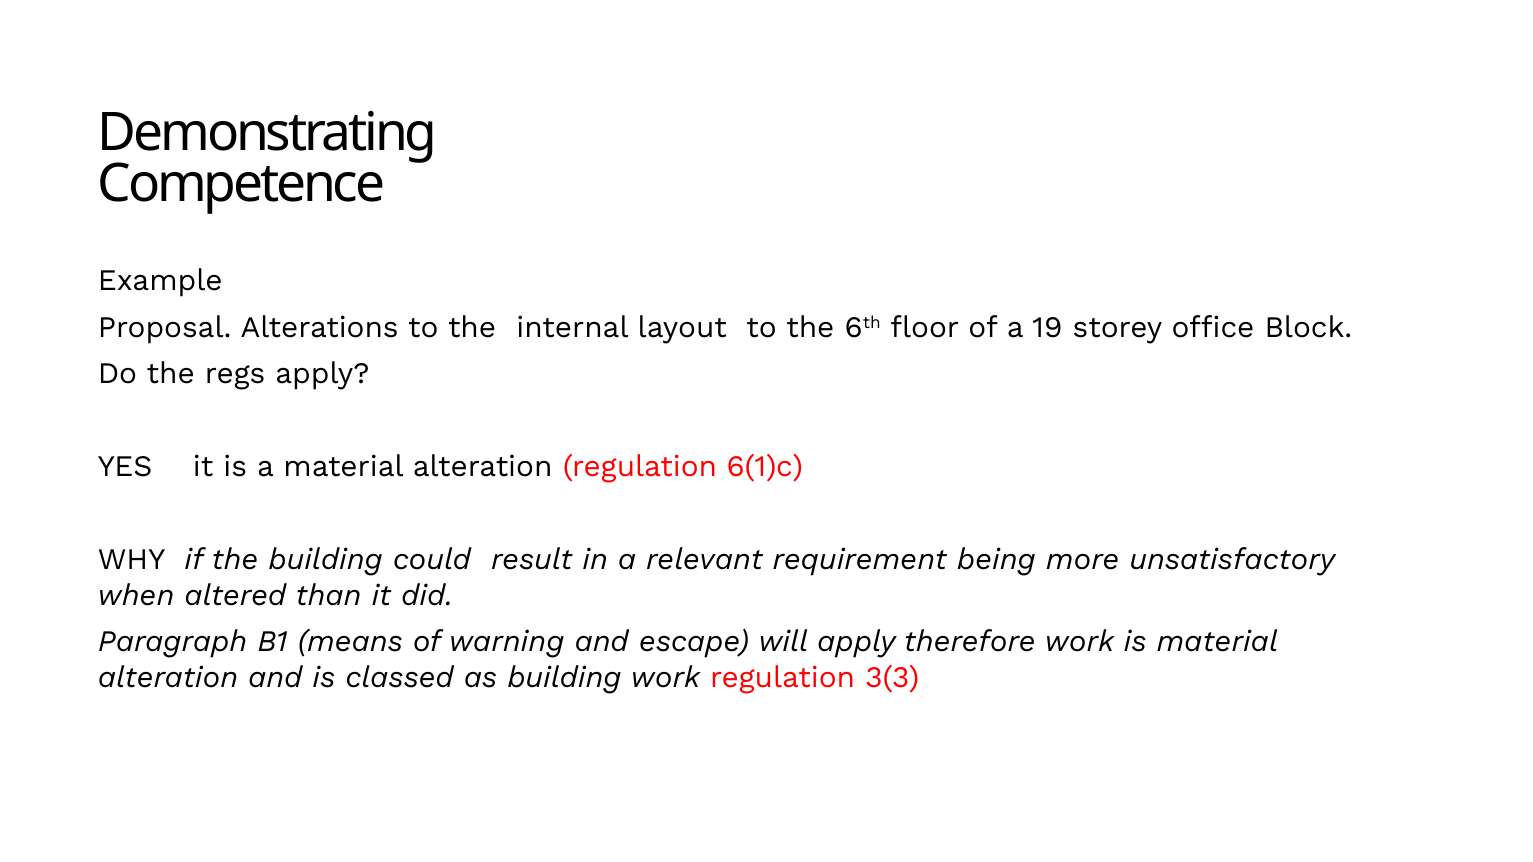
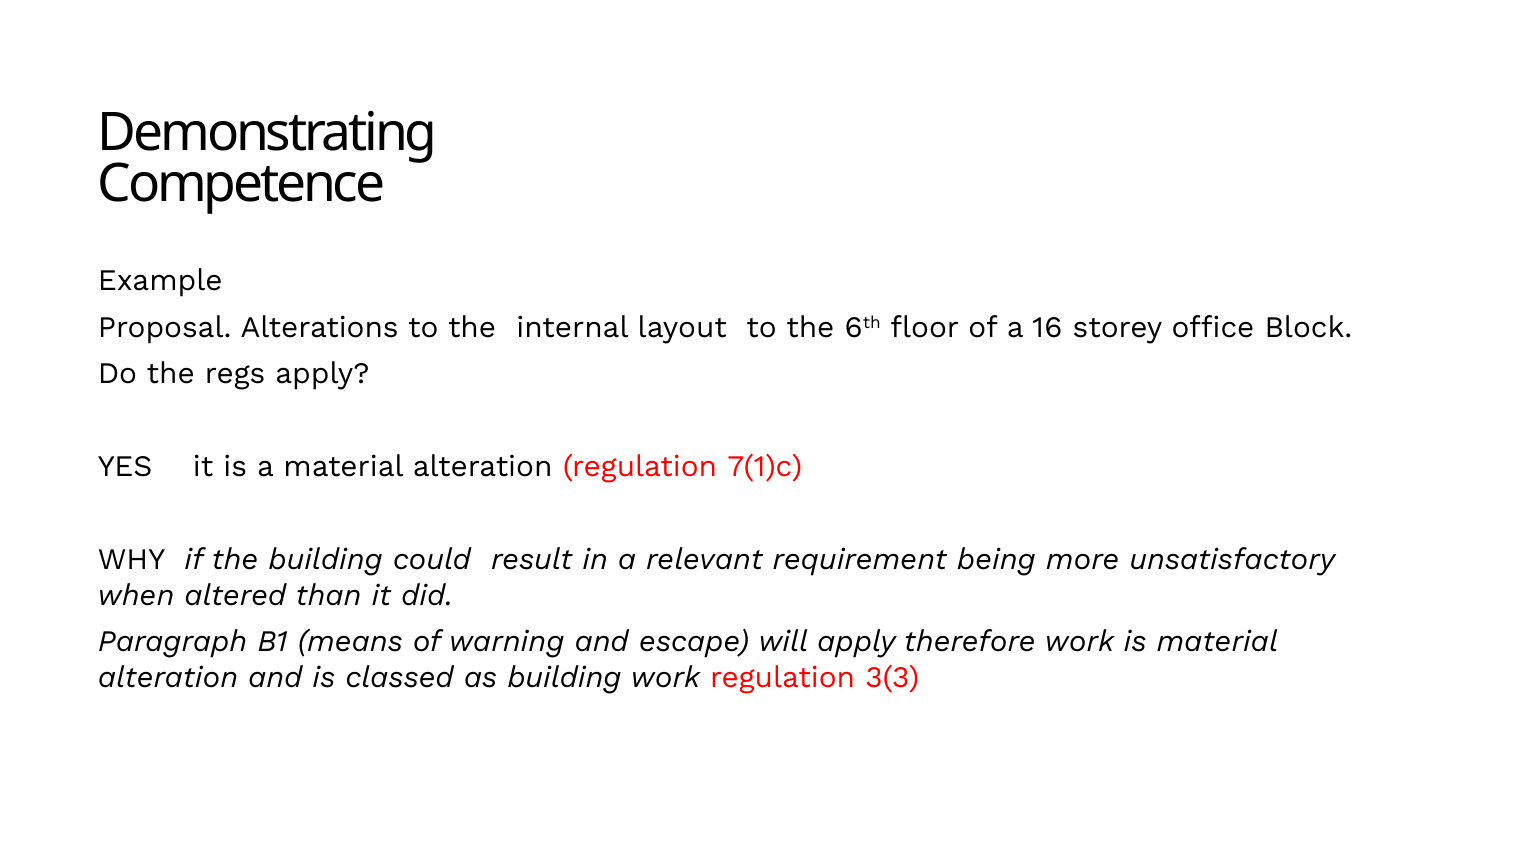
19: 19 -> 16
6(1)c: 6(1)c -> 7(1)c
